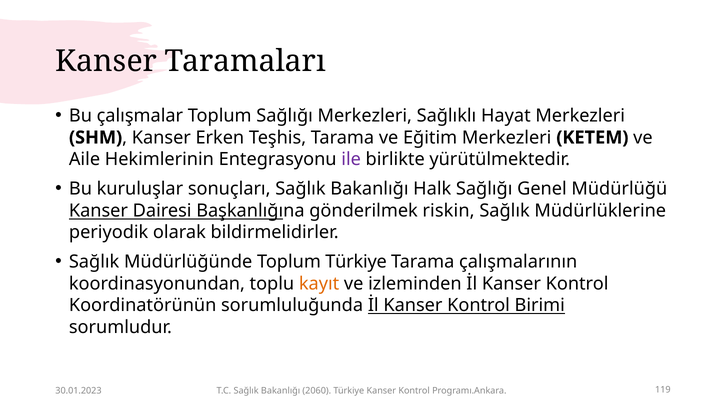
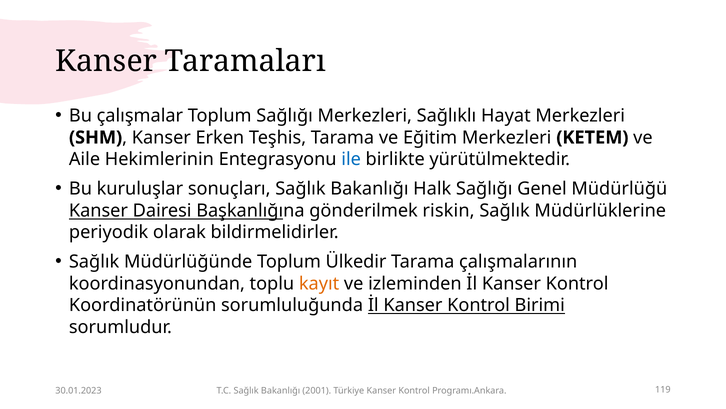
ile colour: purple -> blue
Toplum Türkiye: Türkiye -> Ülkedir
2060: 2060 -> 2001
